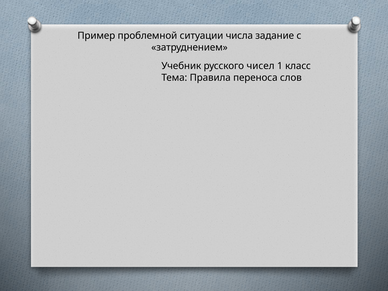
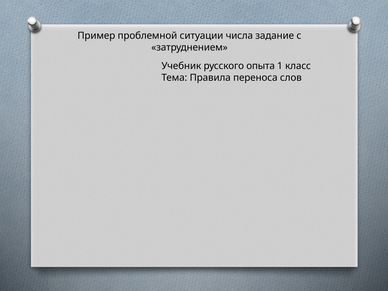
чисел: чисел -> опыта
